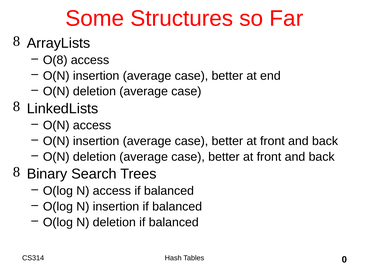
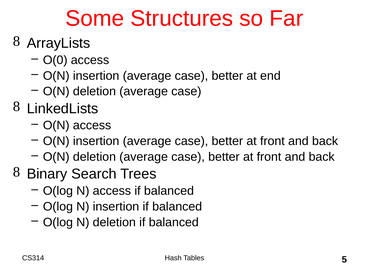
O(8: O(8 -> O(0
0: 0 -> 5
